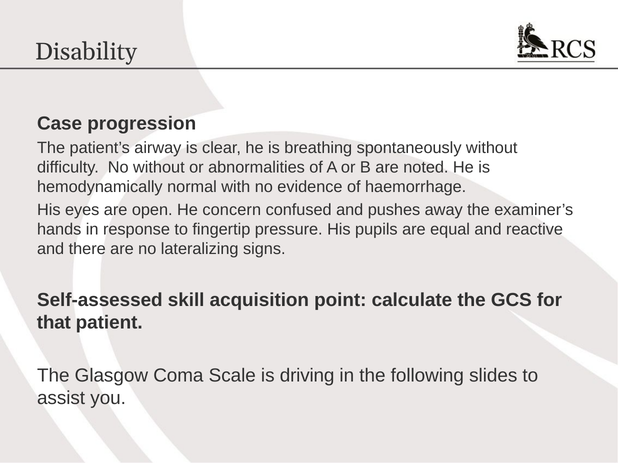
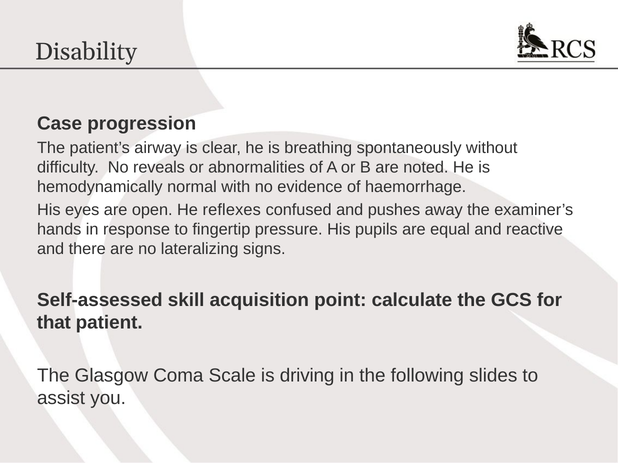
No without: without -> reveals
concern: concern -> reflexes
